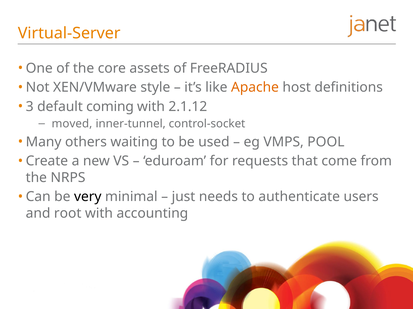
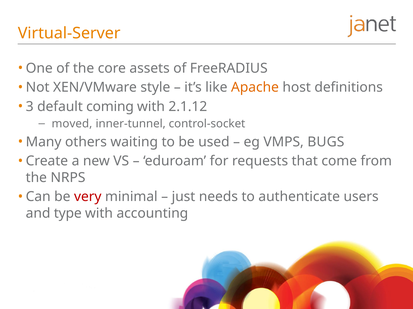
POOL: POOL -> BUGS
very colour: black -> red
root: root -> type
